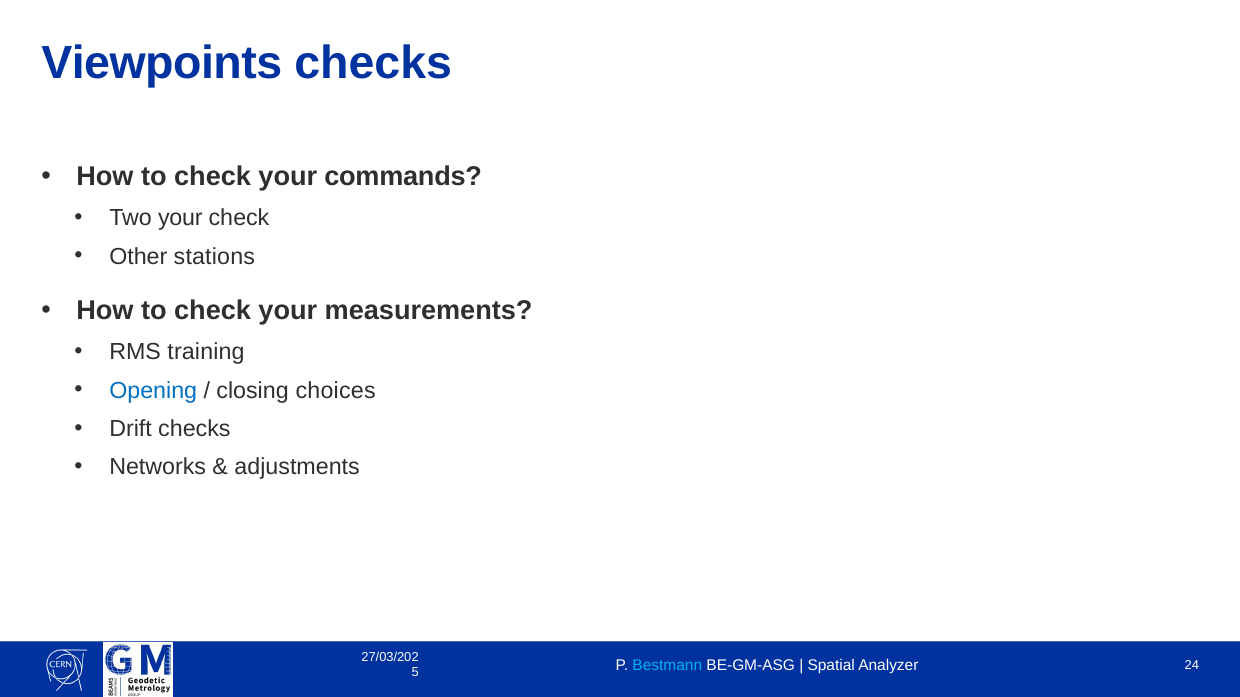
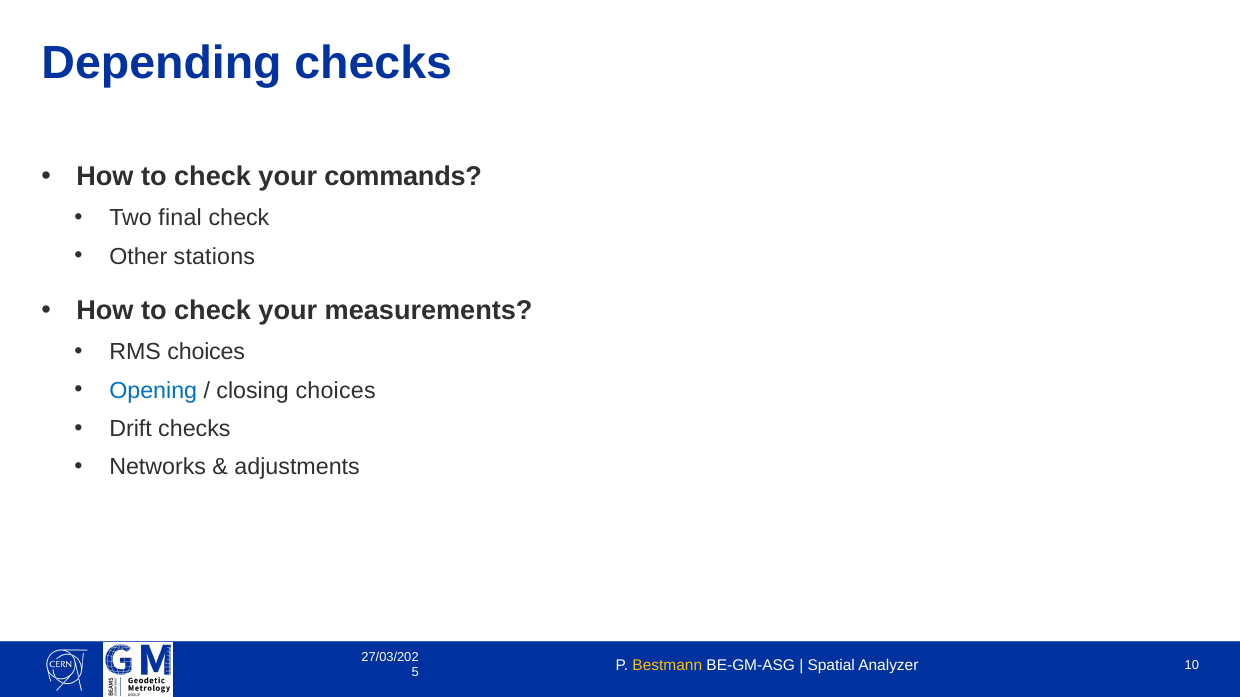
Viewpoints: Viewpoints -> Depending
Two your: your -> final
RMS training: training -> choices
Bestmann colour: light blue -> yellow
24: 24 -> 10
